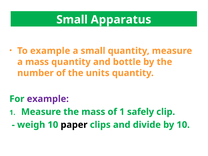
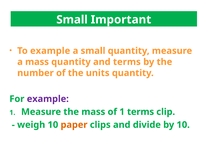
Apparatus: Apparatus -> Important
and bottle: bottle -> terms
1 safely: safely -> terms
paper colour: black -> orange
